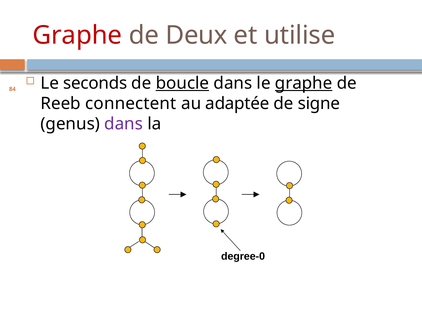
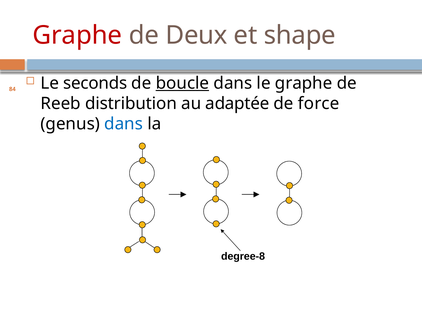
utilise: utilise -> shape
graphe at (304, 83) underline: present -> none
connectent: connectent -> distribution
signe: signe -> force
dans at (124, 124) colour: purple -> blue
degree-0: degree-0 -> degree-8
